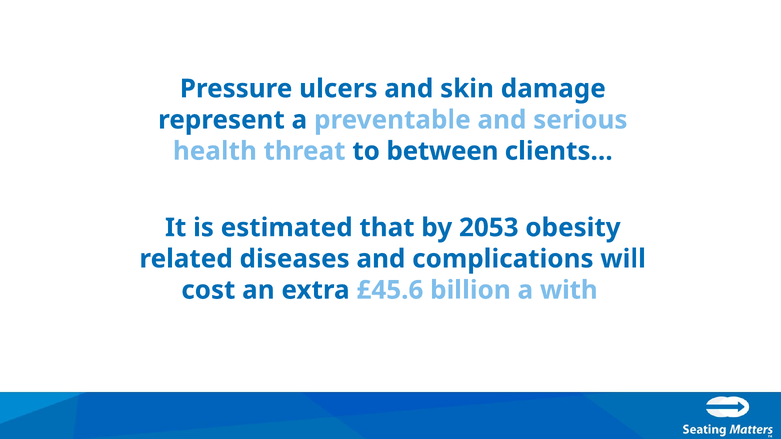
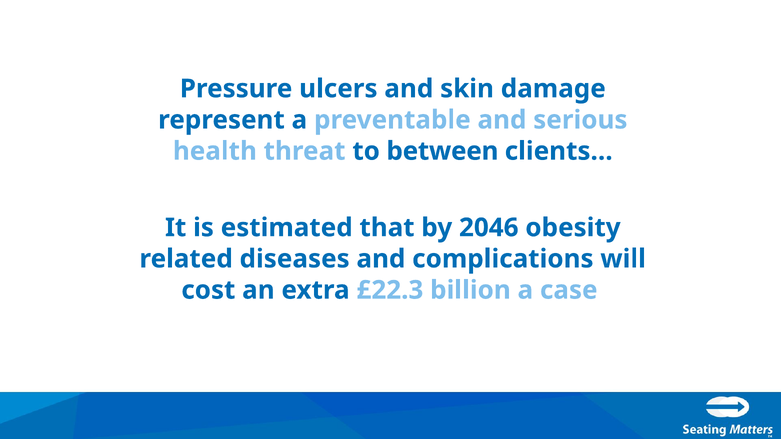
2053: 2053 -> 2046
£45.6: £45.6 -> £22.3
with: with -> case
